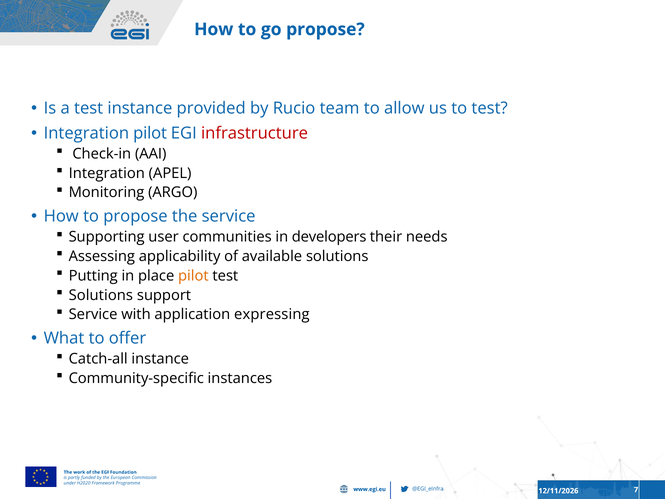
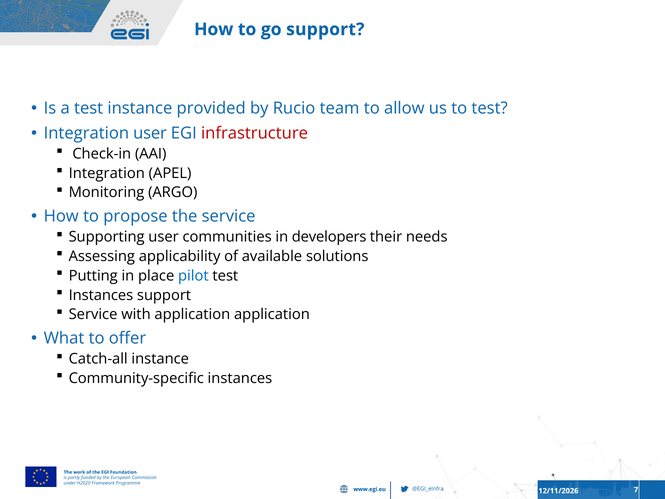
go propose: propose -> support
Integration pilot: pilot -> user
pilot at (193, 276) colour: orange -> blue
Solutions at (101, 295): Solutions -> Instances
application expressing: expressing -> application
